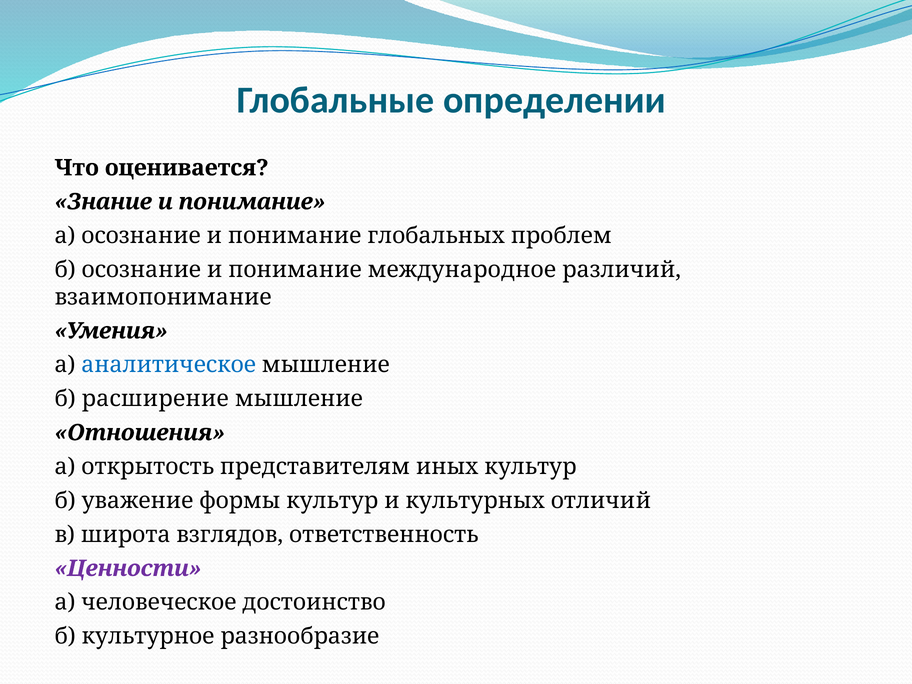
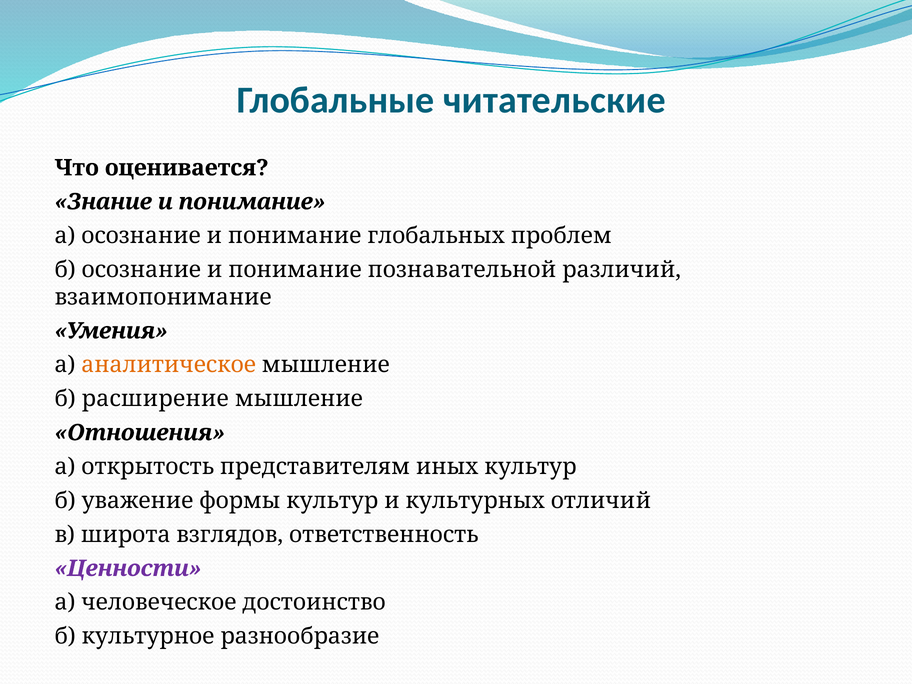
определении: определении -> читательские
международное: международное -> познавательной
аналитическое colour: blue -> orange
